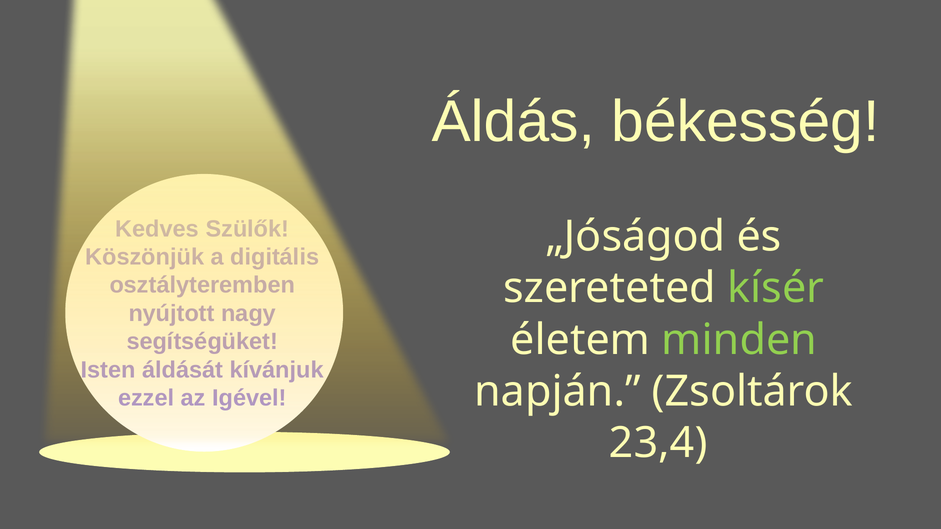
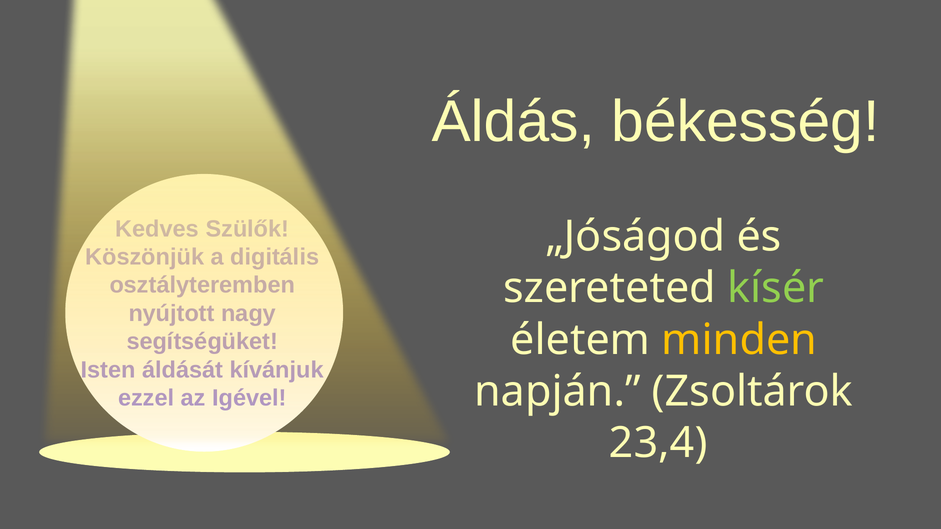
minden colour: light green -> yellow
